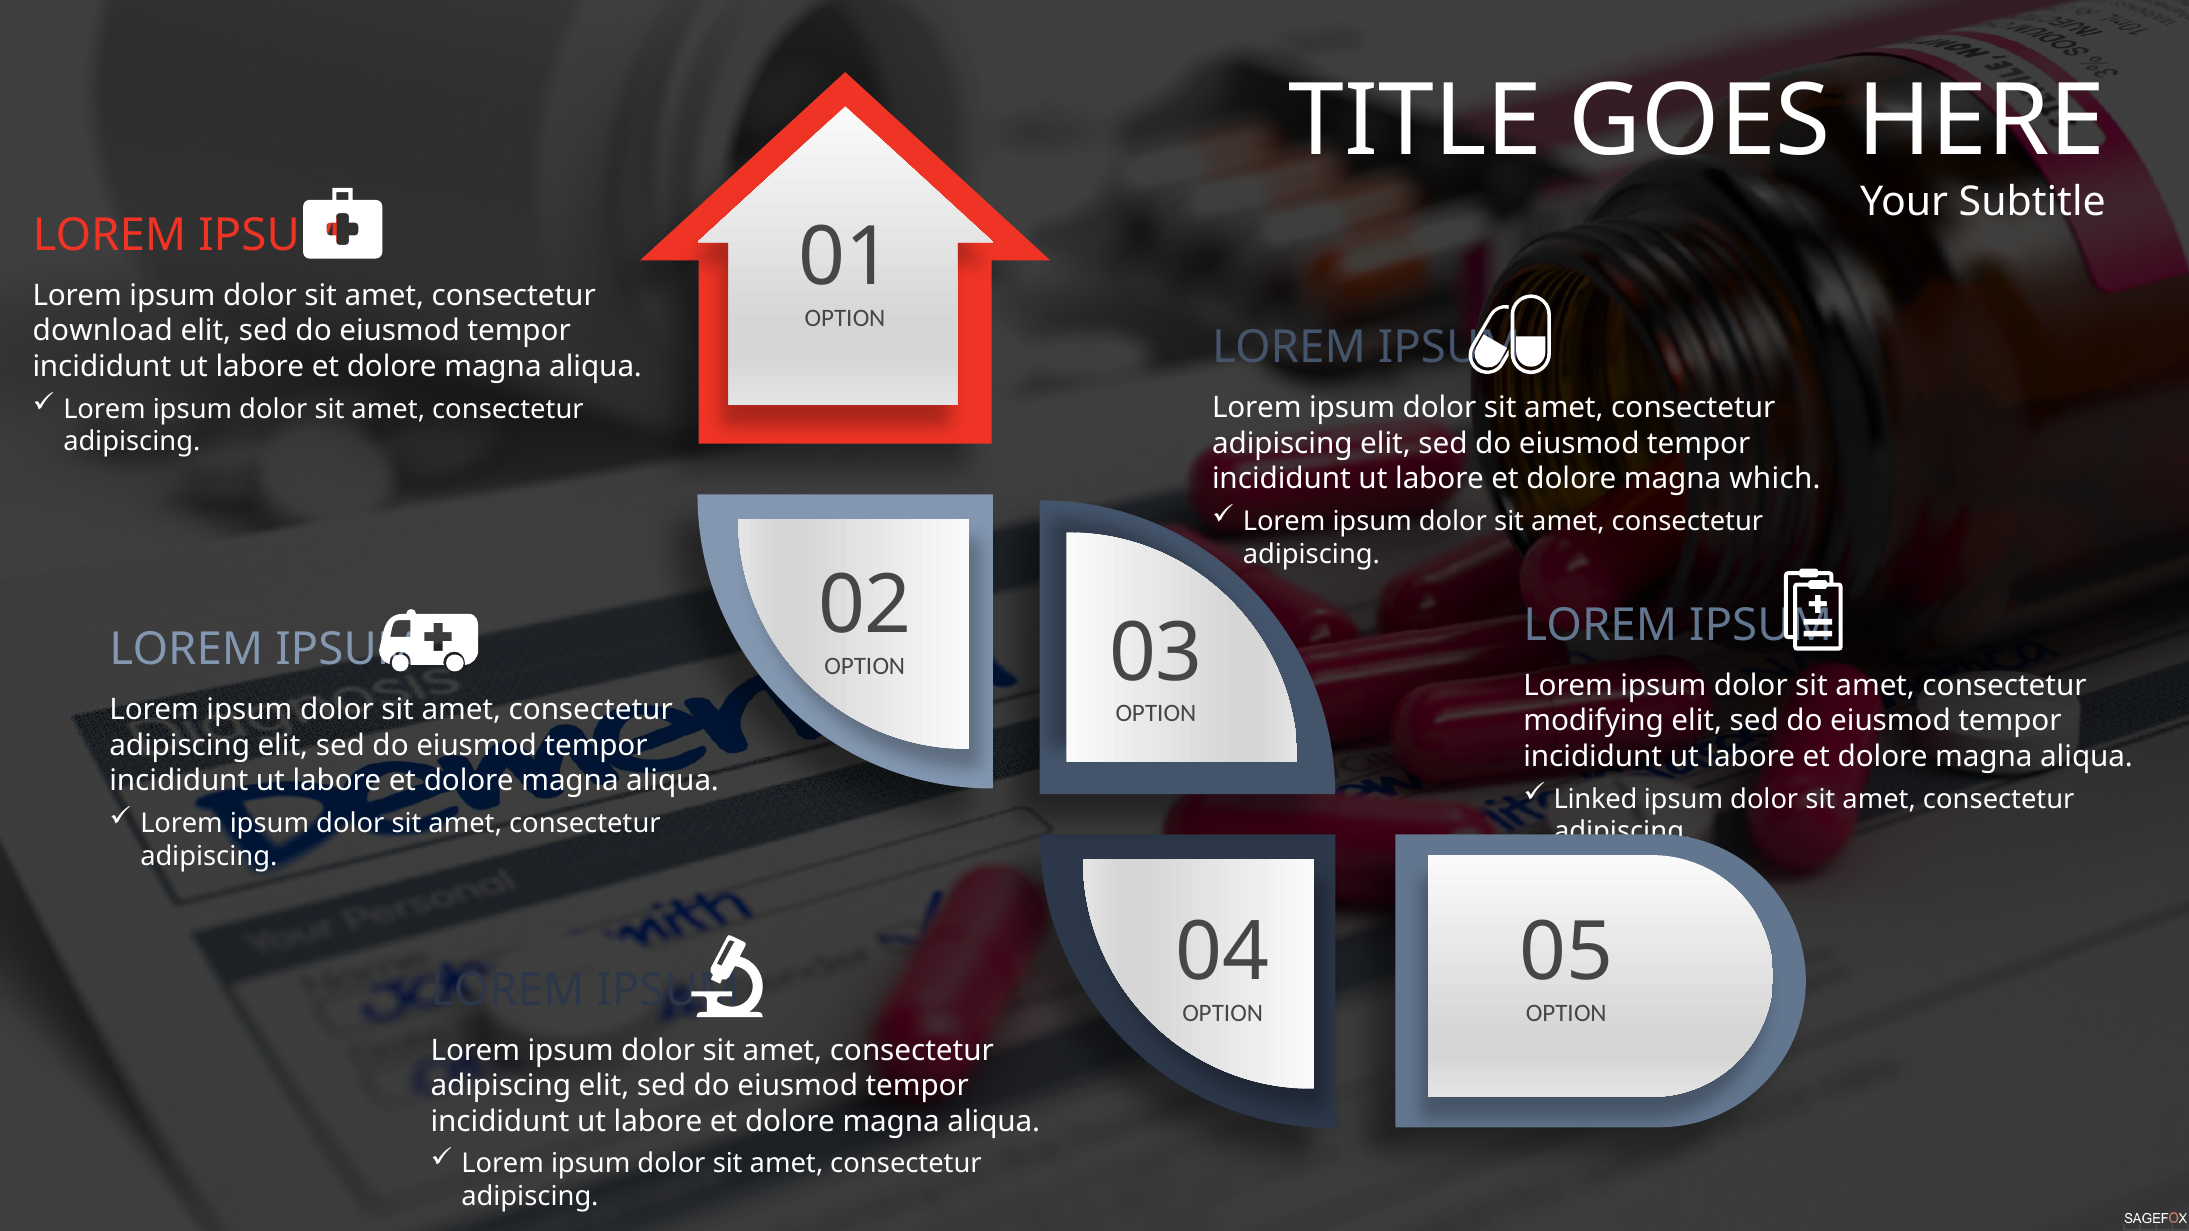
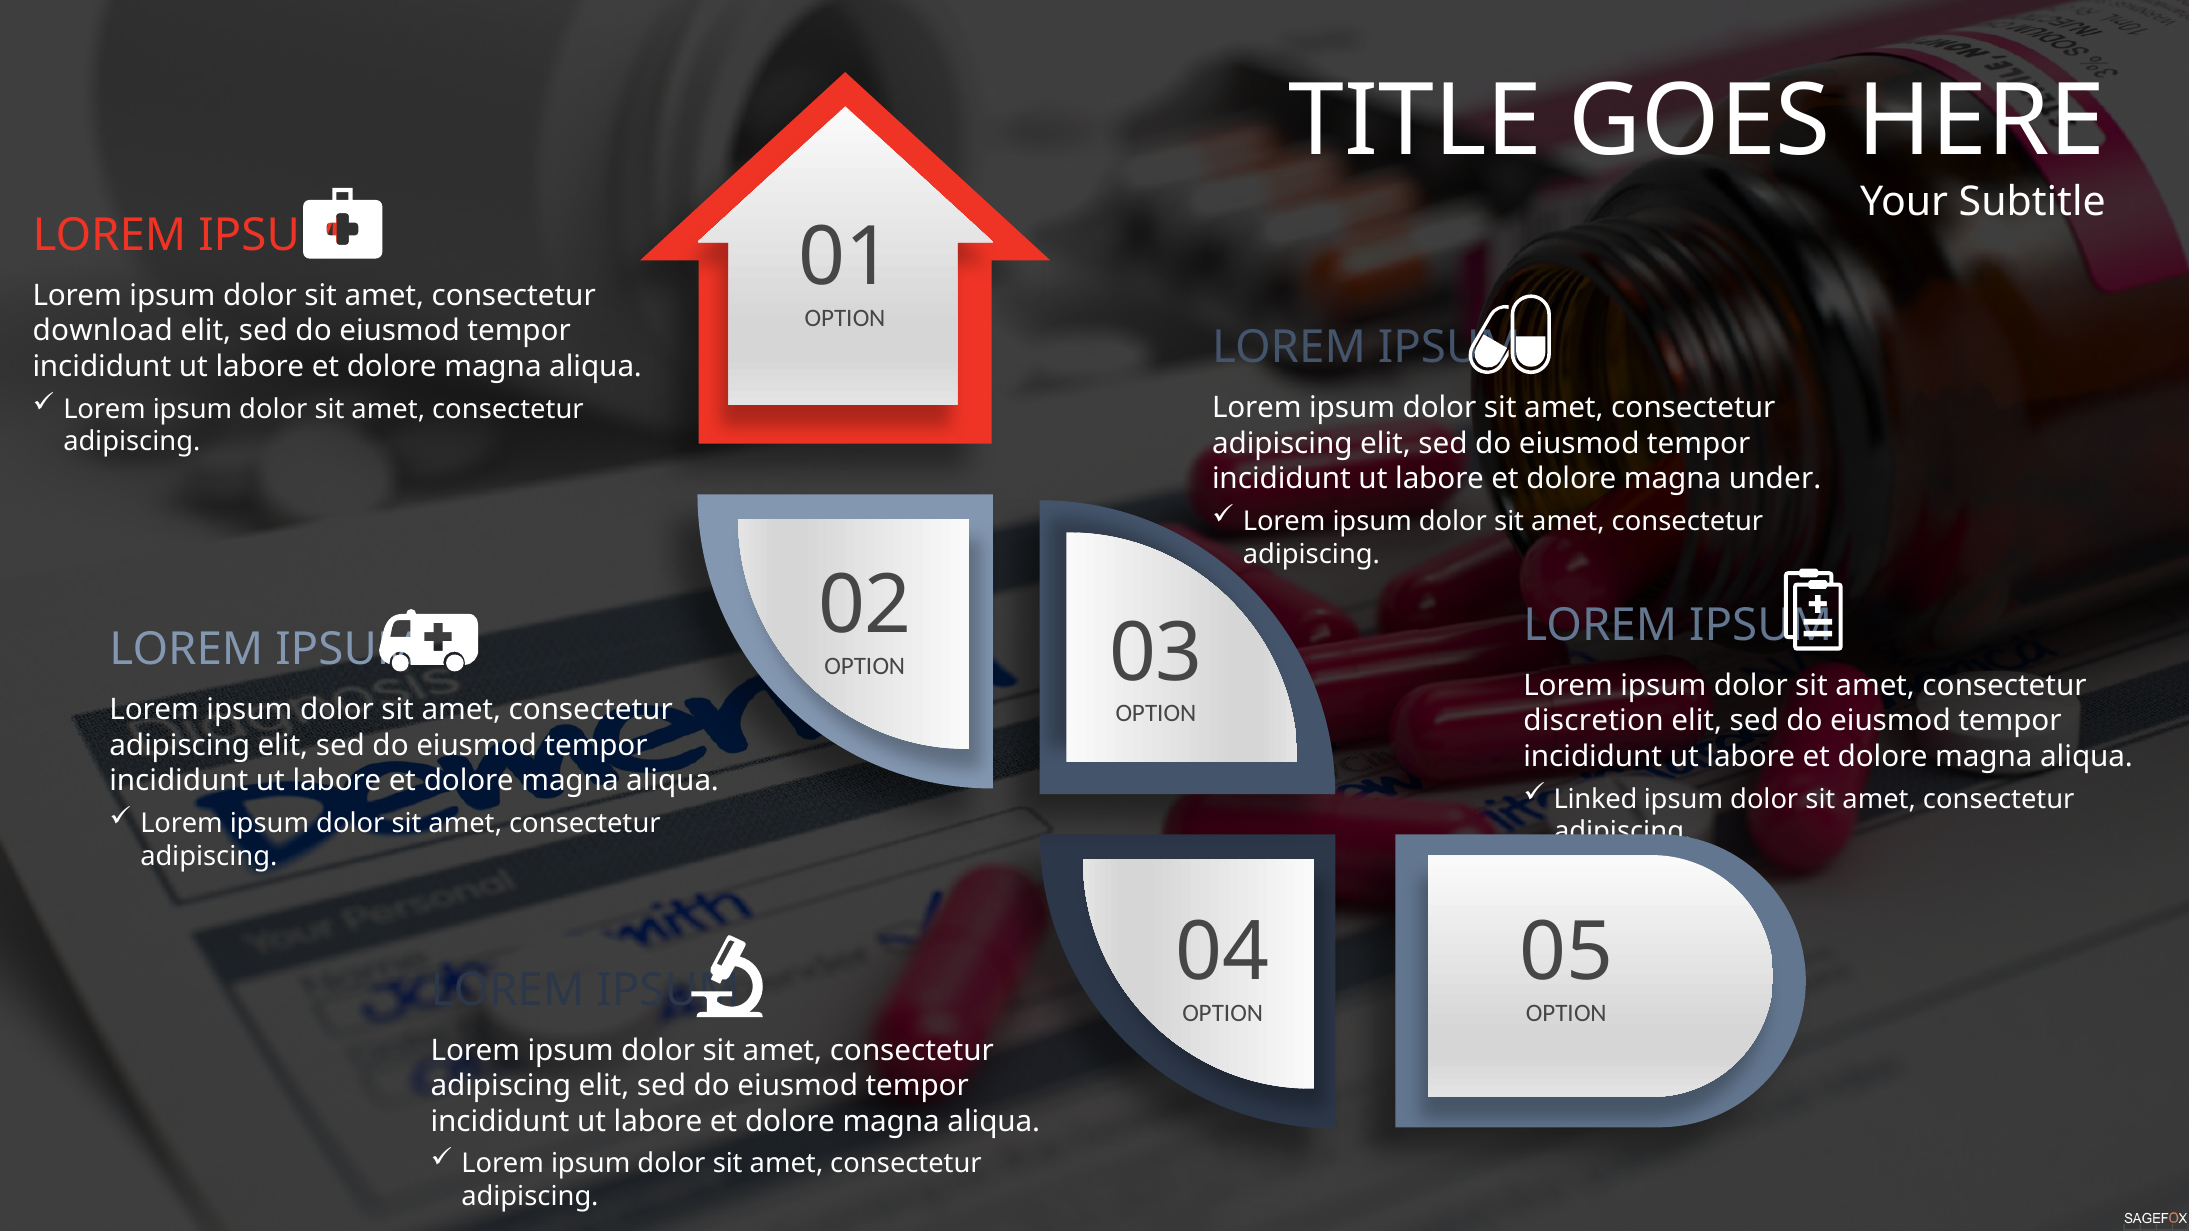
which: which -> under
modifying: modifying -> discretion
